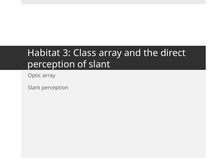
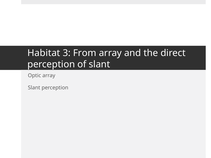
Class: Class -> From
